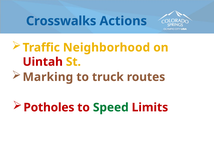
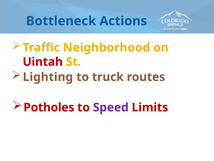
Crosswalks: Crosswalks -> Bottleneck
Marking: Marking -> Lighting
Speed colour: green -> purple
